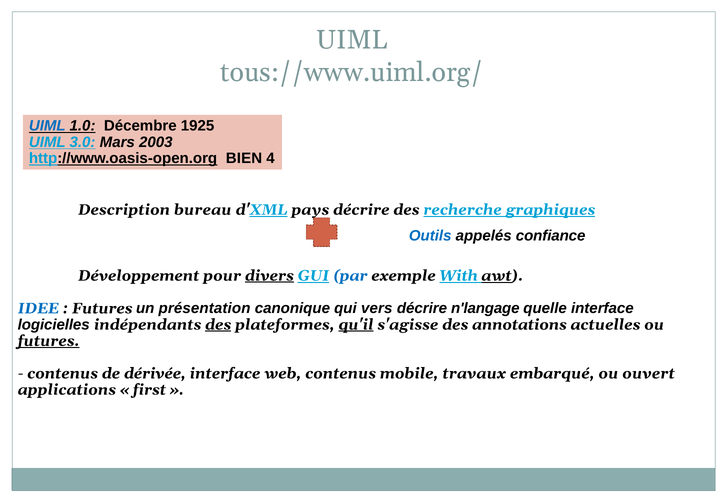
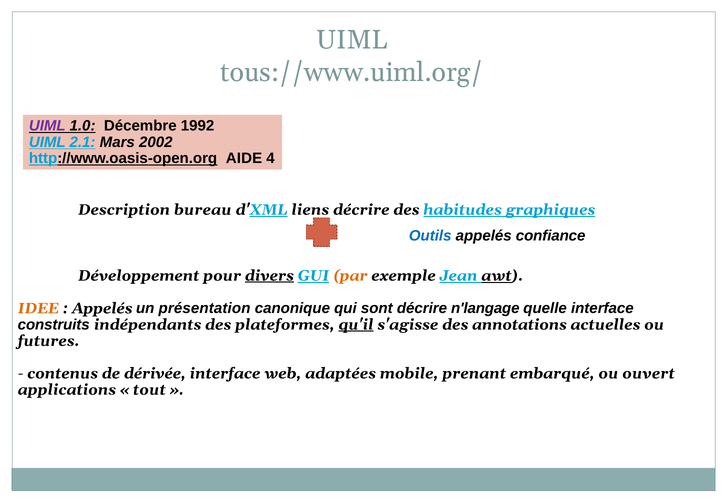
UIML at (47, 126) colour: blue -> purple
1925: 1925 -> 1992
3.0: 3.0 -> 2.1
2003: 2003 -> 2002
BIEN: BIEN -> AIDE
pays: pays -> liens
recherche: recherche -> habitudes
par colour: blue -> orange
With: With -> Jean
IDEE colour: blue -> orange
Futures at (102, 308): Futures -> Appelés
vers: vers -> sont
logicielles: logicielles -> construits
des at (218, 325) underline: present -> none
futures at (49, 341) underline: present -> none
web contenus: contenus -> adaptées
travaux: travaux -> prenant
first: first -> tout
